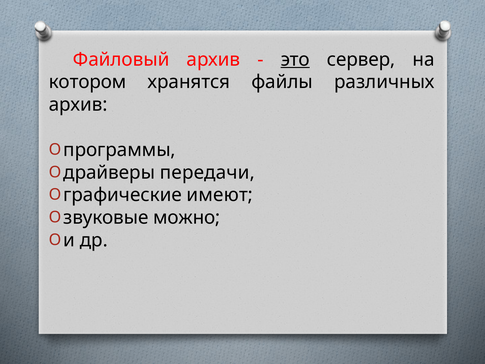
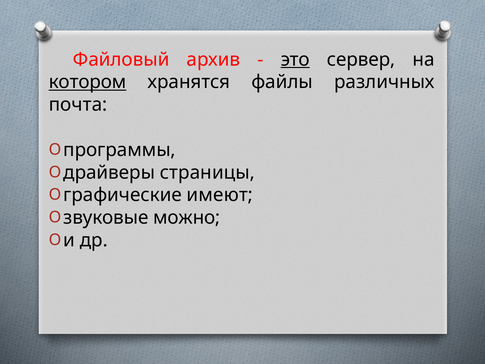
котором underline: none -> present
архив at (78, 105): архив -> почта
передачи: передачи -> страницы
